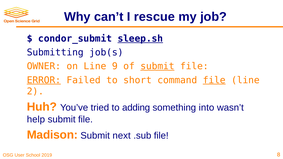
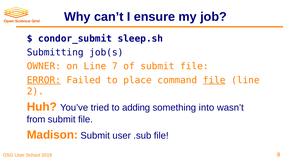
rescue: rescue -> ensure
sleep.sh underline: present -> none
9: 9 -> 7
submit at (157, 66) underline: present -> none
short: short -> place
help: help -> from
Submit next: next -> user
